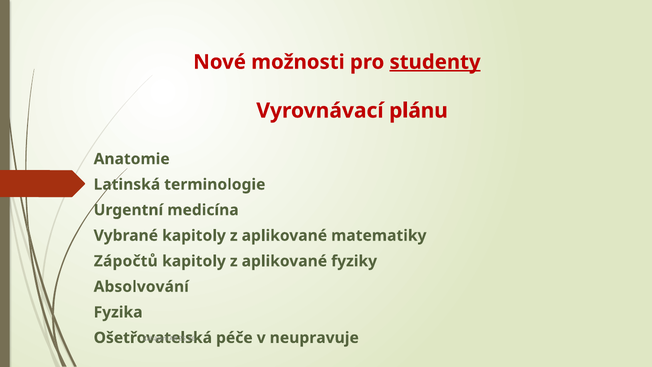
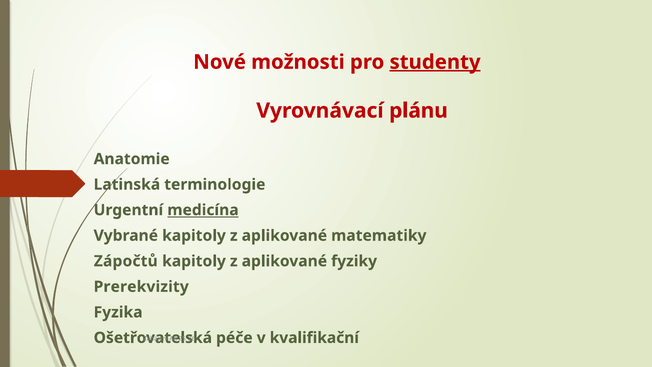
medicína underline: none -> present
Absolvování: Absolvování -> Prerekvizity
neupravuje: neupravuje -> kvalifikační
